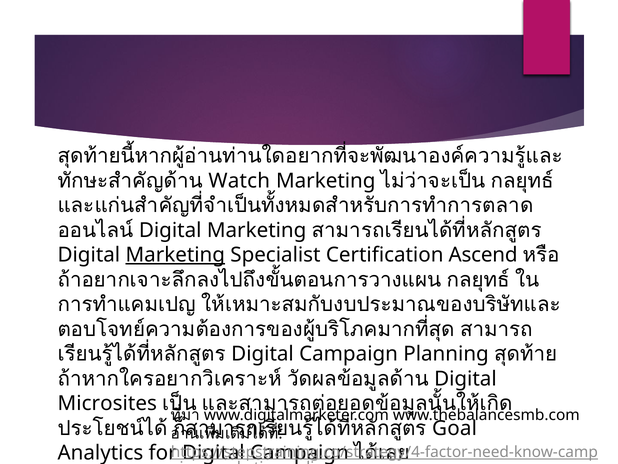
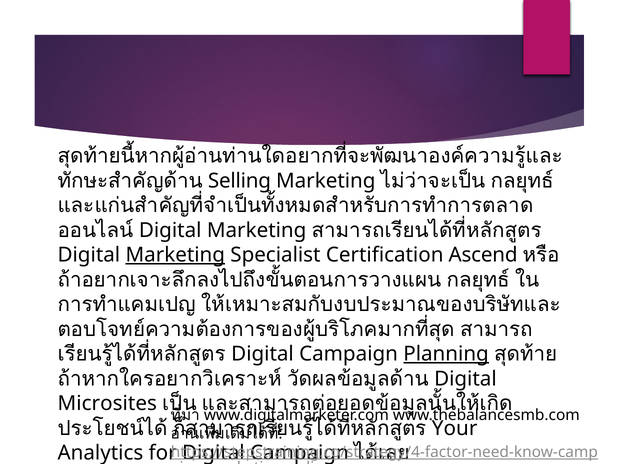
Watch: Watch -> Selling
Planning underline: none -> present
Goal: Goal -> Your
